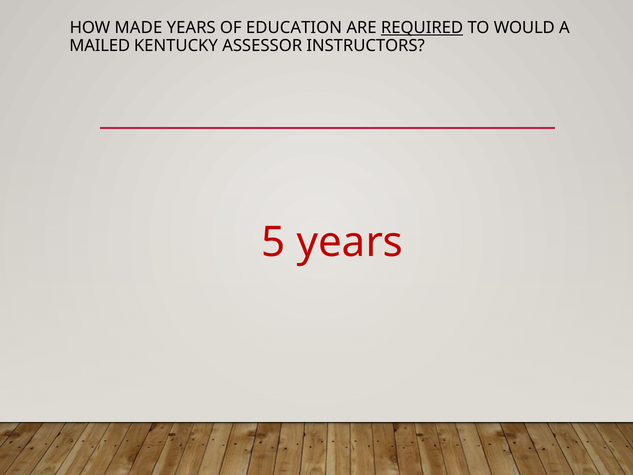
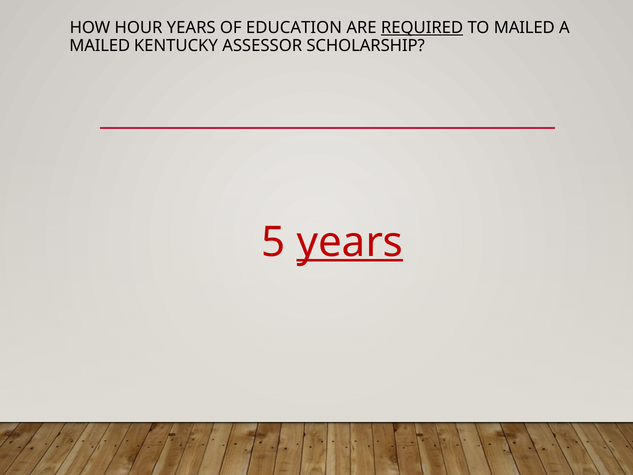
MADE: MADE -> HOUR
TO WOULD: WOULD -> MAILED
INSTRUCTORS: INSTRUCTORS -> SCHOLARSHIP
years at (350, 242) underline: none -> present
